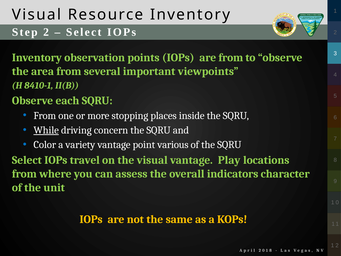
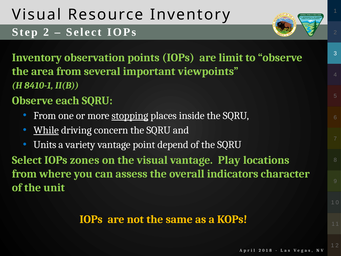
are from: from -> limit
stopping underline: none -> present
Color: Color -> Units
various: various -> depend
travel: travel -> zones
